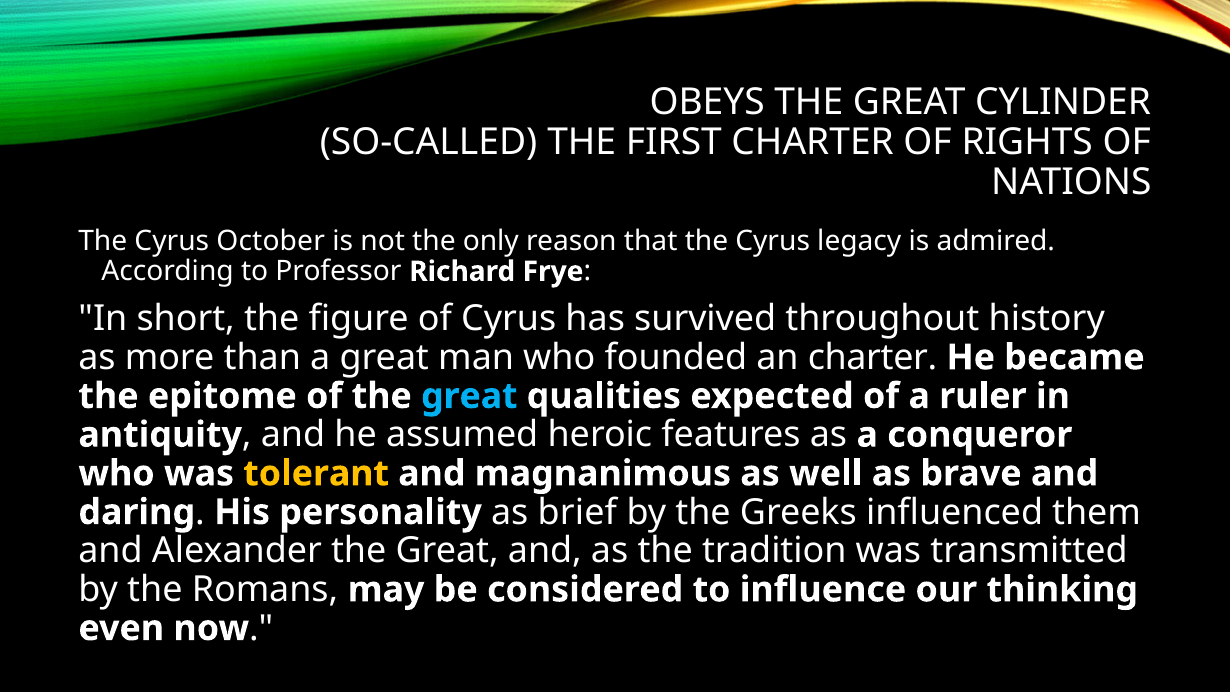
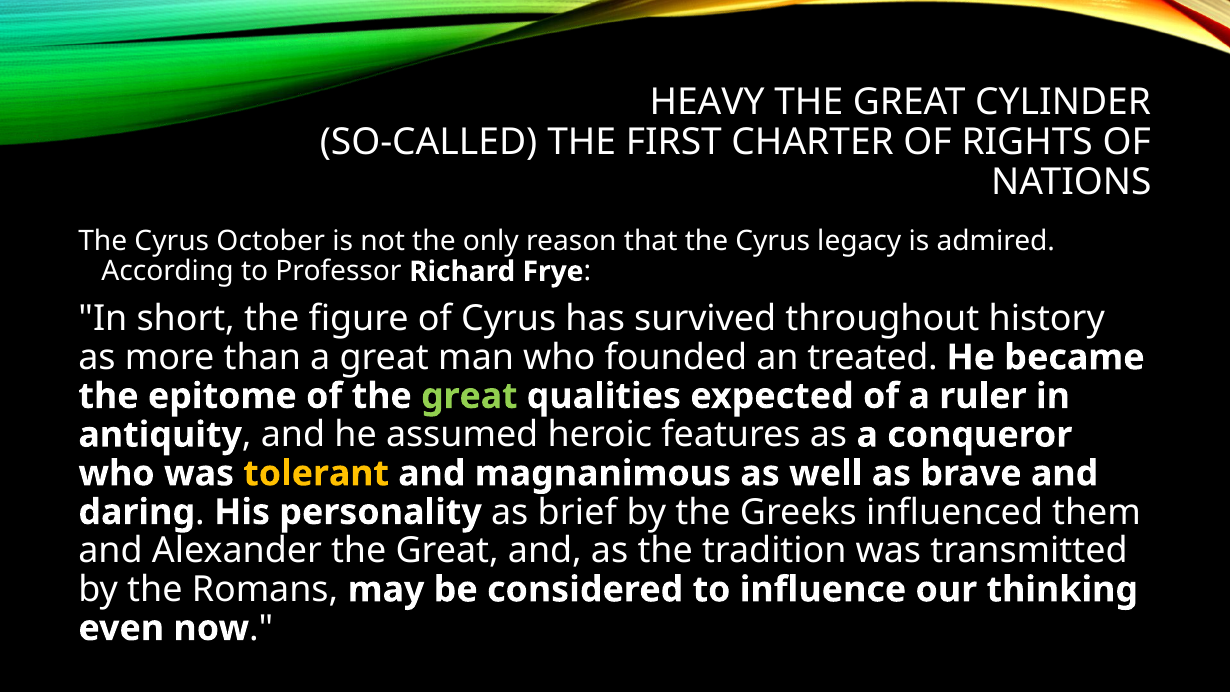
OBEYS: OBEYS -> HEAVY
an charter: charter -> treated
great at (469, 396) colour: light blue -> light green
